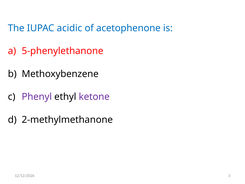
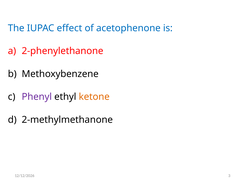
acidic: acidic -> effect
5-phenylethanone: 5-phenylethanone -> 2-phenylethanone
ketone colour: purple -> orange
